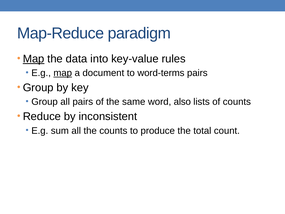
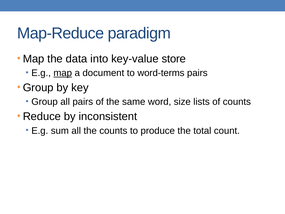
Map at (34, 59) underline: present -> none
rules: rules -> store
also: also -> size
